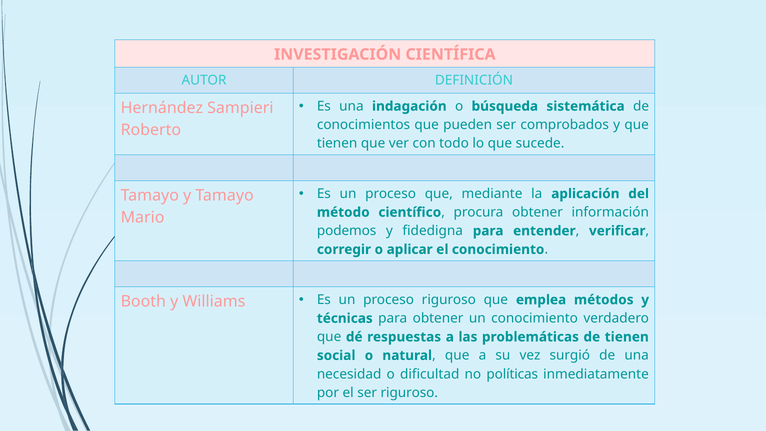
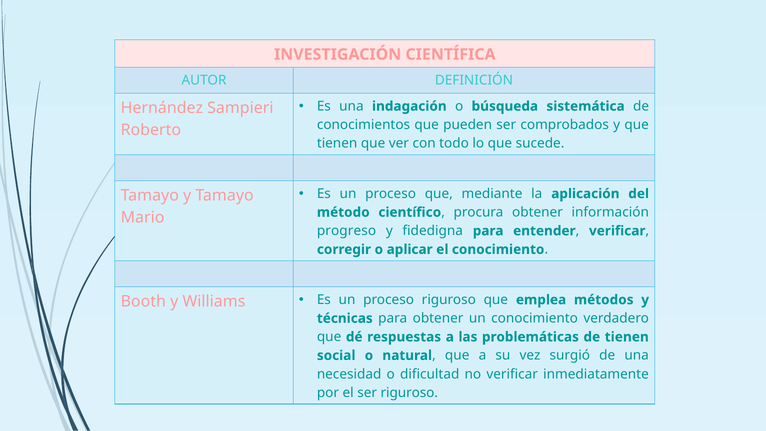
podemos: podemos -> progreso
no políticas: políticas -> verificar
